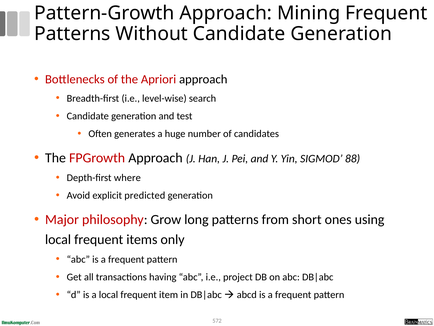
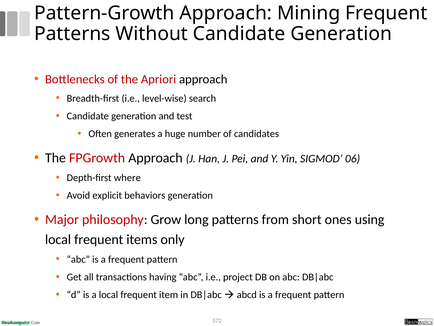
88: 88 -> 06
predicted: predicted -> behaviors
